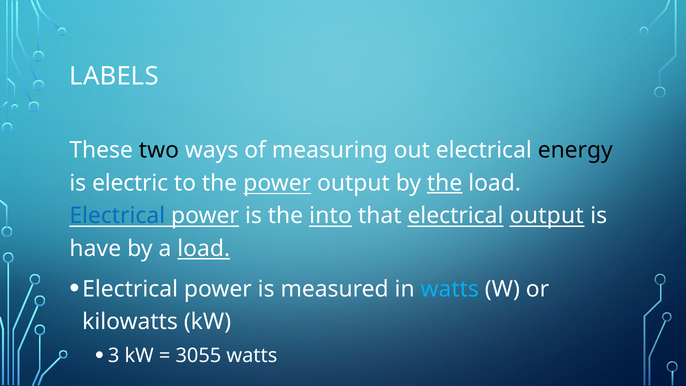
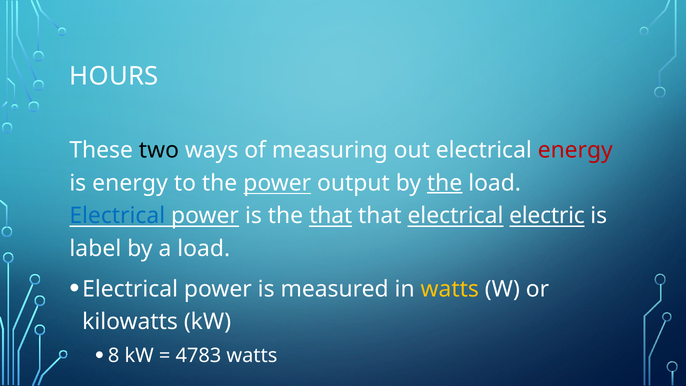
LABELS: LABELS -> HOURS
energy at (575, 150) colour: black -> red
is electric: electric -> energy
the into: into -> that
electrical output: output -> electric
have: have -> label
load at (204, 249) underline: present -> none
watts at (450, 289) colour: light blue -> yellow
3: 3 -> 8
3055: 3055 -> 4783
